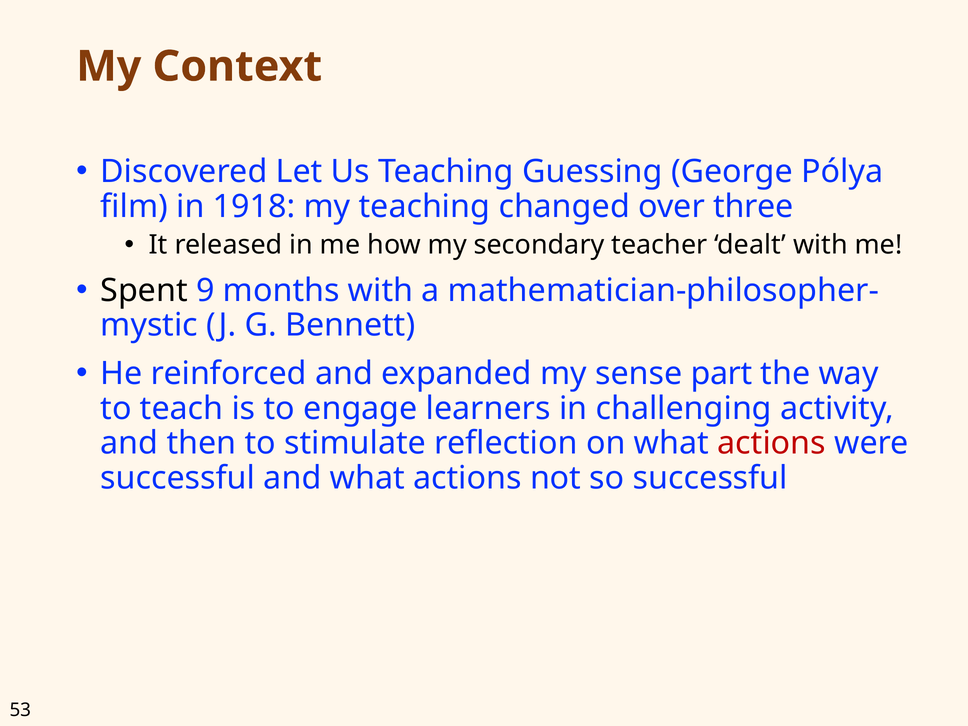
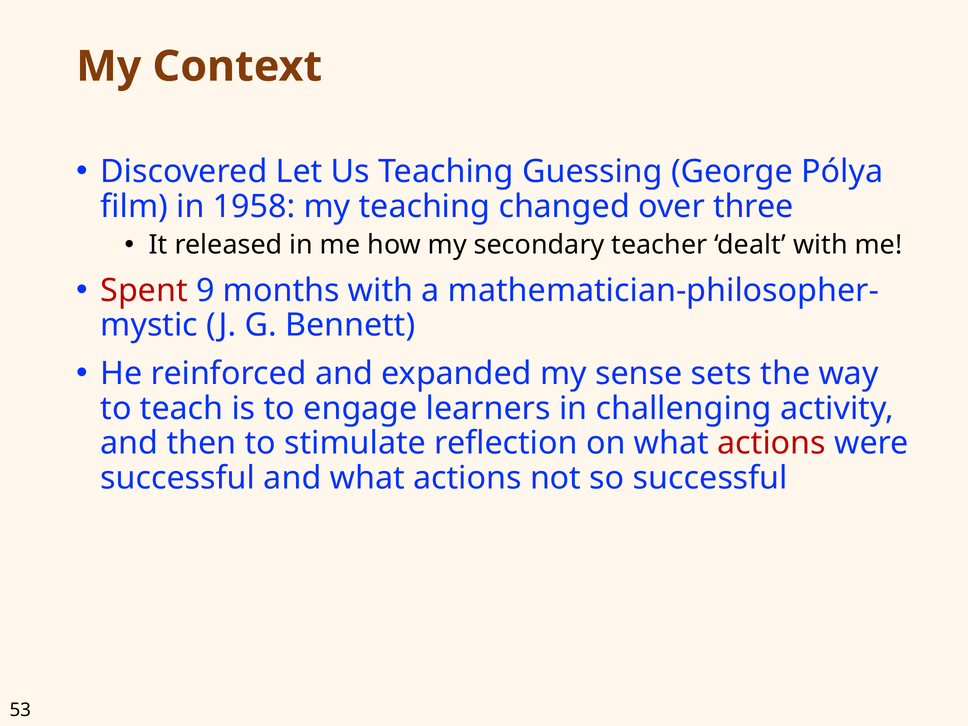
1918: 1918 -> 1958
Spent colour: black -> red
part: part -> sets
